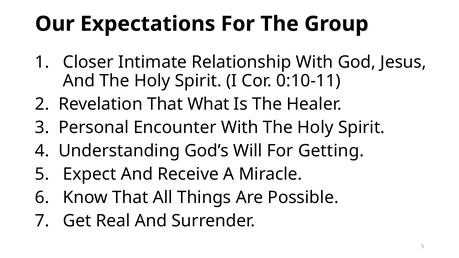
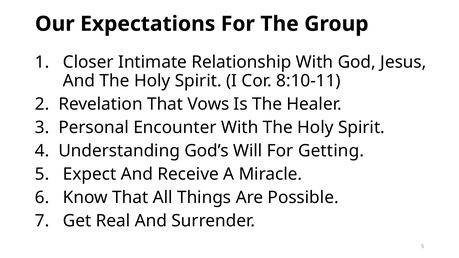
0:10-11: 0:10-11 -> 8:10-11
What: What -> Vows
